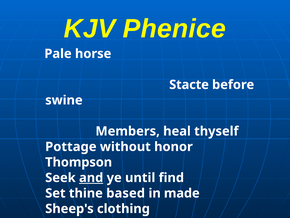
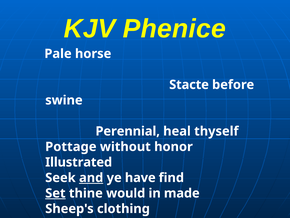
Members: Members -> Perennial
Thompson: Thompson -> Illustrated
until: until -> have
Set underline: none -> present
based: based -> would
